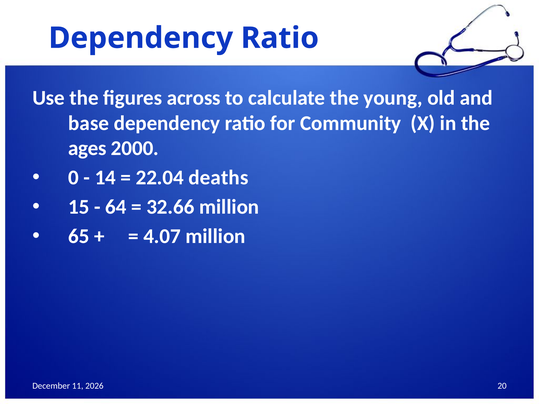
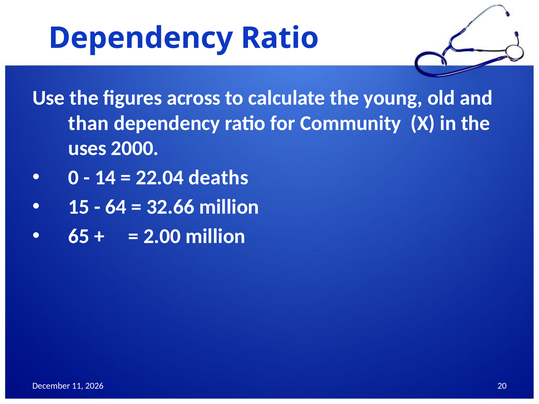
base: base -> than
ages: ages -> uses
4.07: 4.07 -> 2.00
